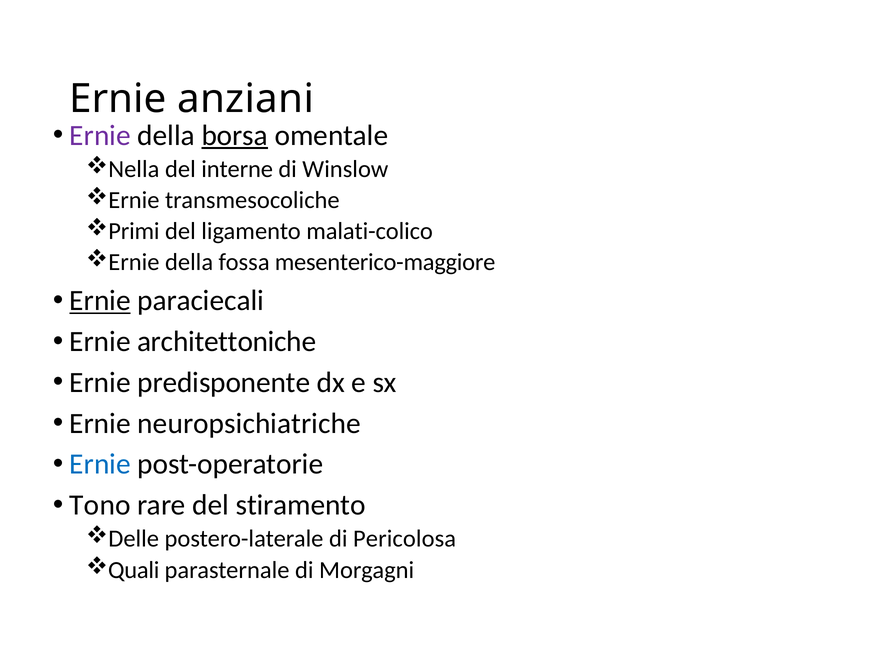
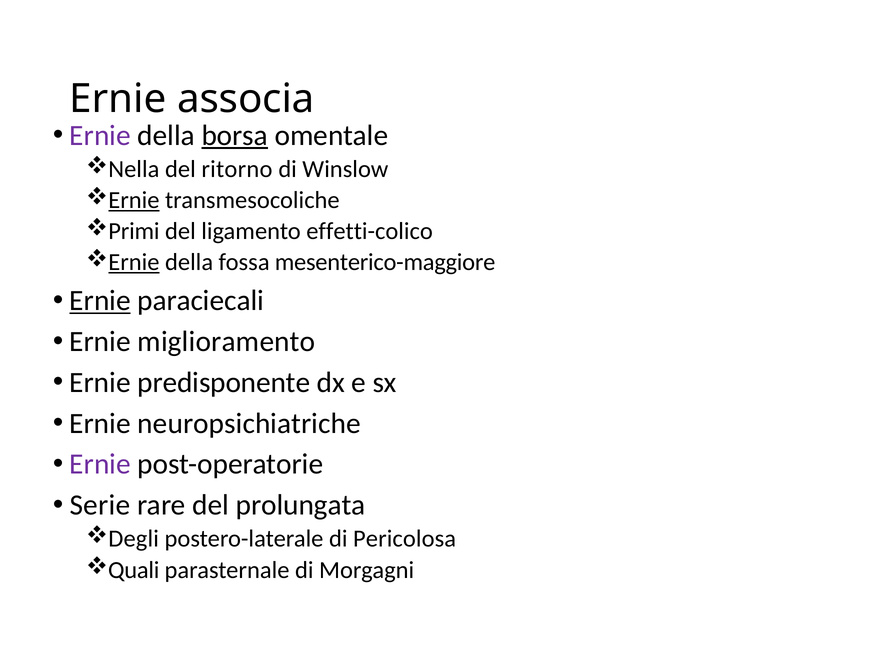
anziani: anziani -> associa
interne: interne -> ritorno
Ernie at (134, 200) underline: none -> present
malati-colico: malati-colico -> effetti-colico
Ernie at (134, 263) underline: none -> present
architettoniche: architettoniche -> miglioramento
Ernie at (100, 465) colour: blue -> purple
Tono: Tono -> Serie
stiramento: stiramento -> prolungata
Delle: Delle -> Degli
